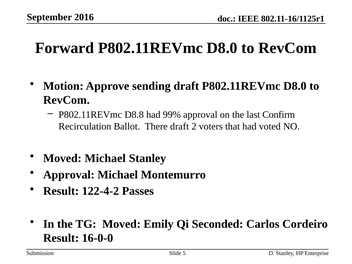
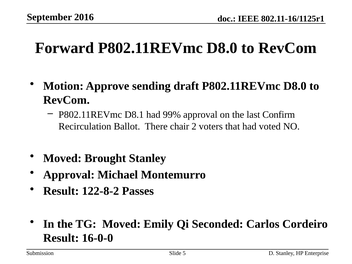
D8.8: D8.8 -> D8.1
There draft: draft -> chair
Moved Michael: Michael -> Brought
122-4-2: 122-4-2 -> 122-8-2
